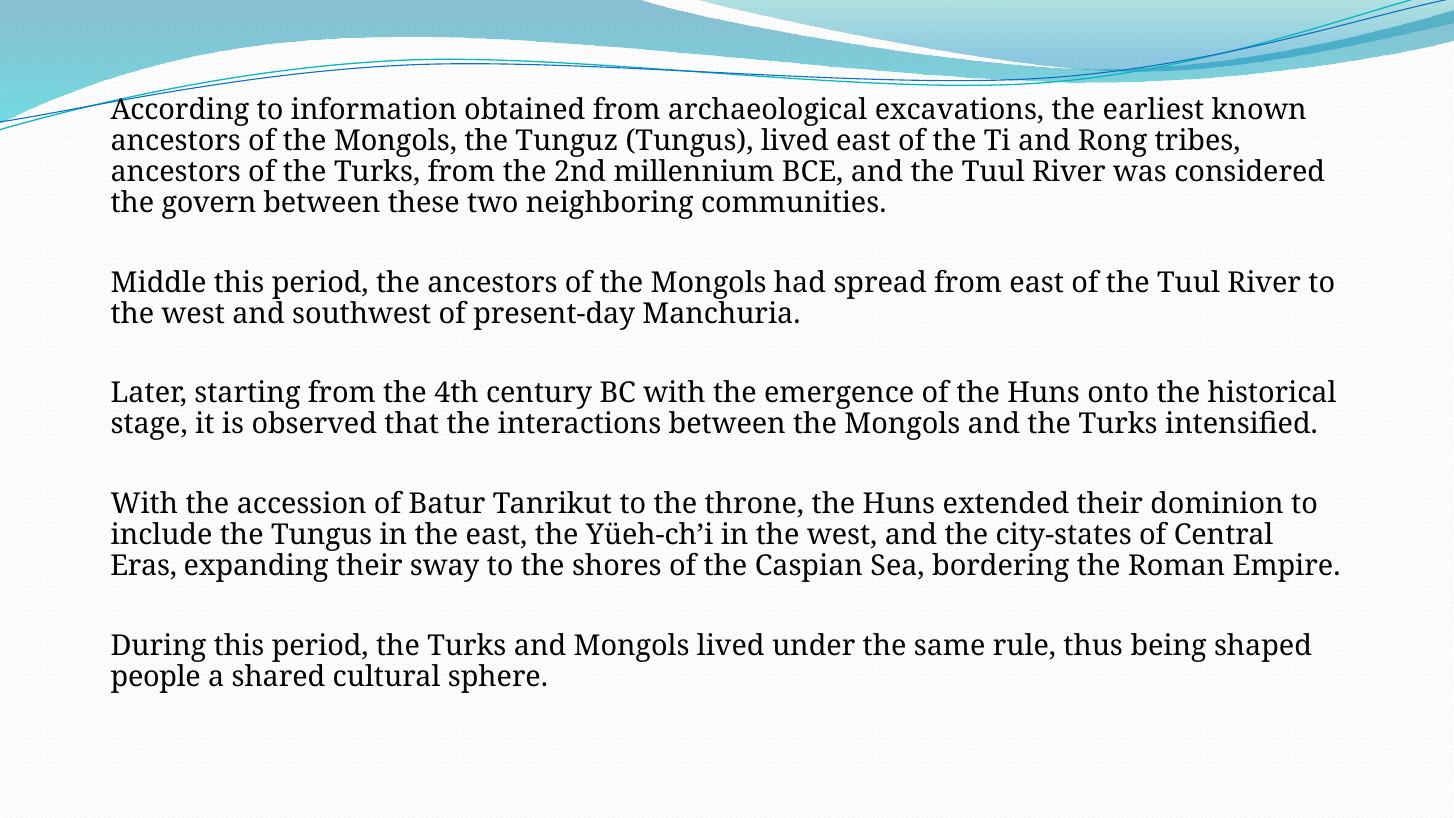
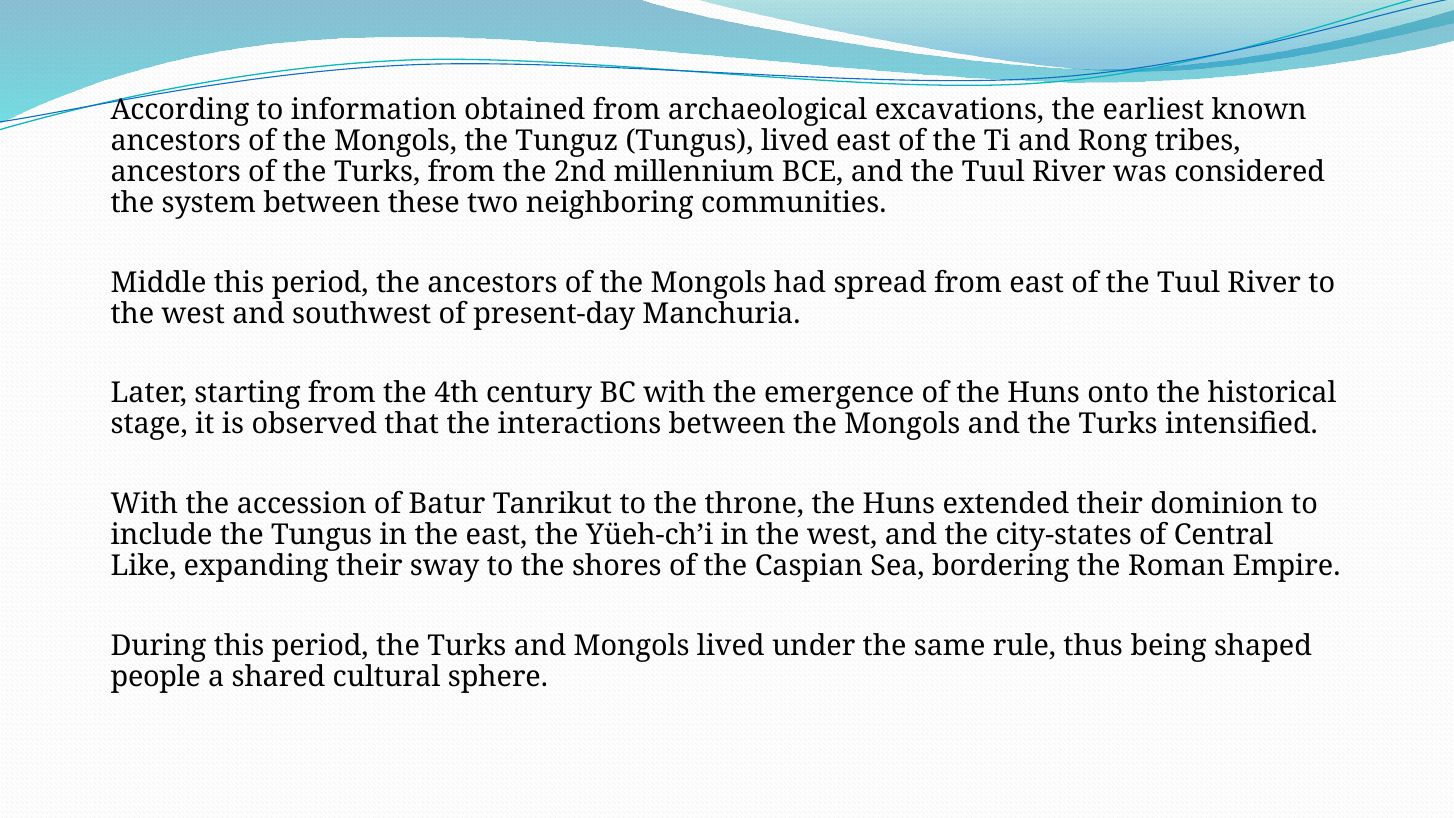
govern: govern -> system
Eras: Eras -> Like
